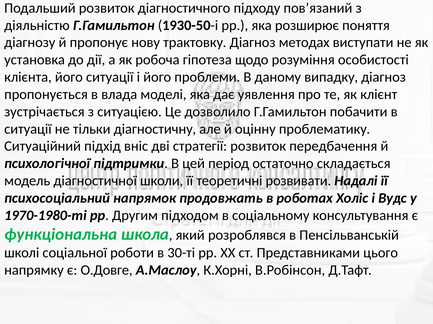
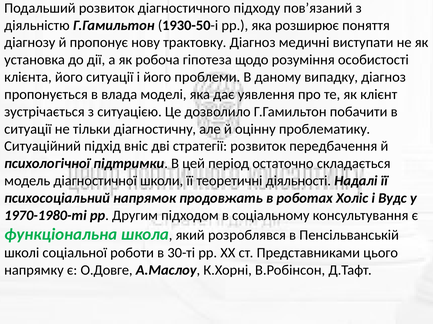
методах: методах -> медичні
розвивати: розвивати -> діяльності
